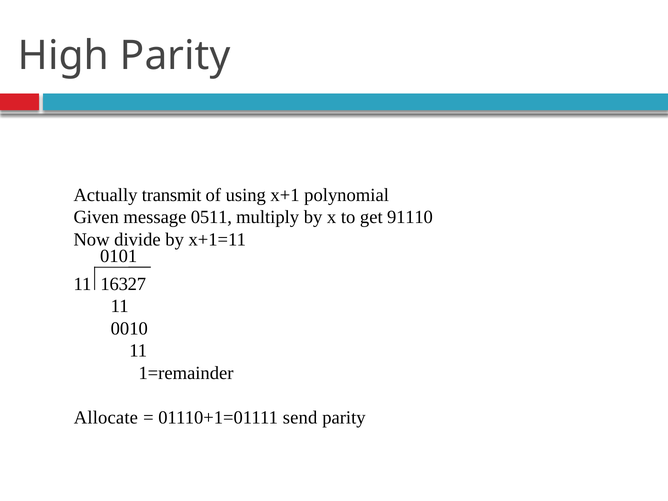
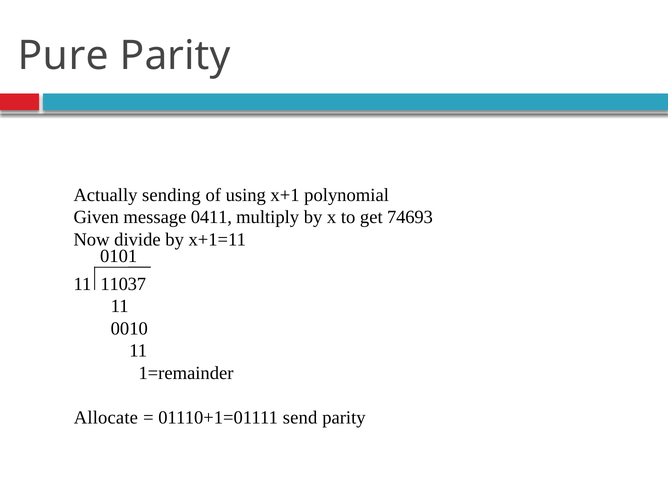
High: High -> Pure
transmit: transmit -> sending
0511: 0511 -> 0411
91110: 91110 -> 74693
16327: 16327 -> 11037
